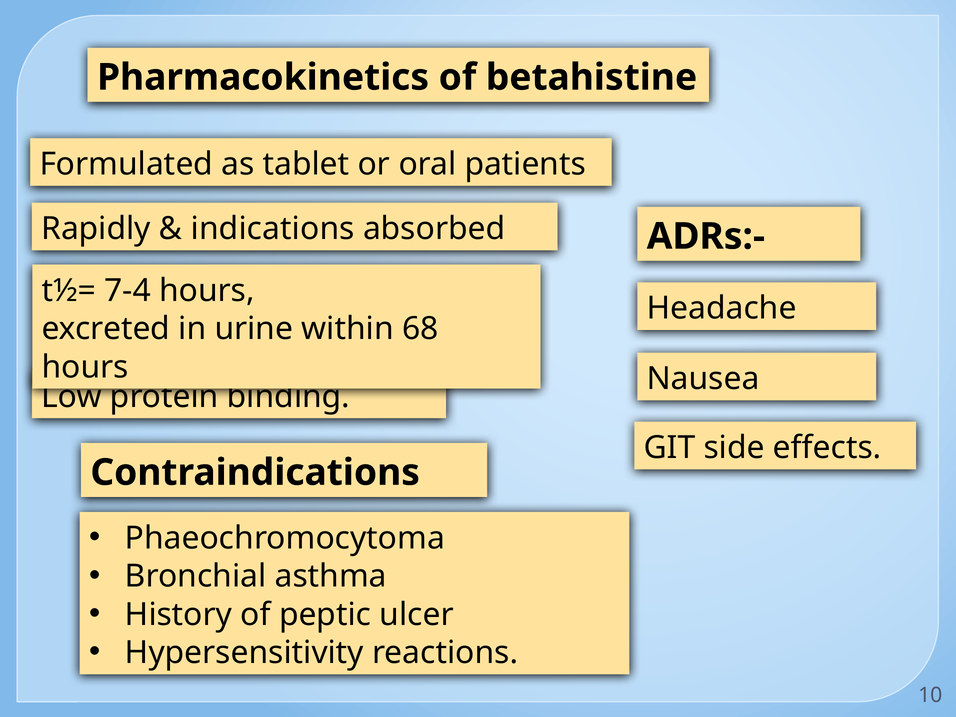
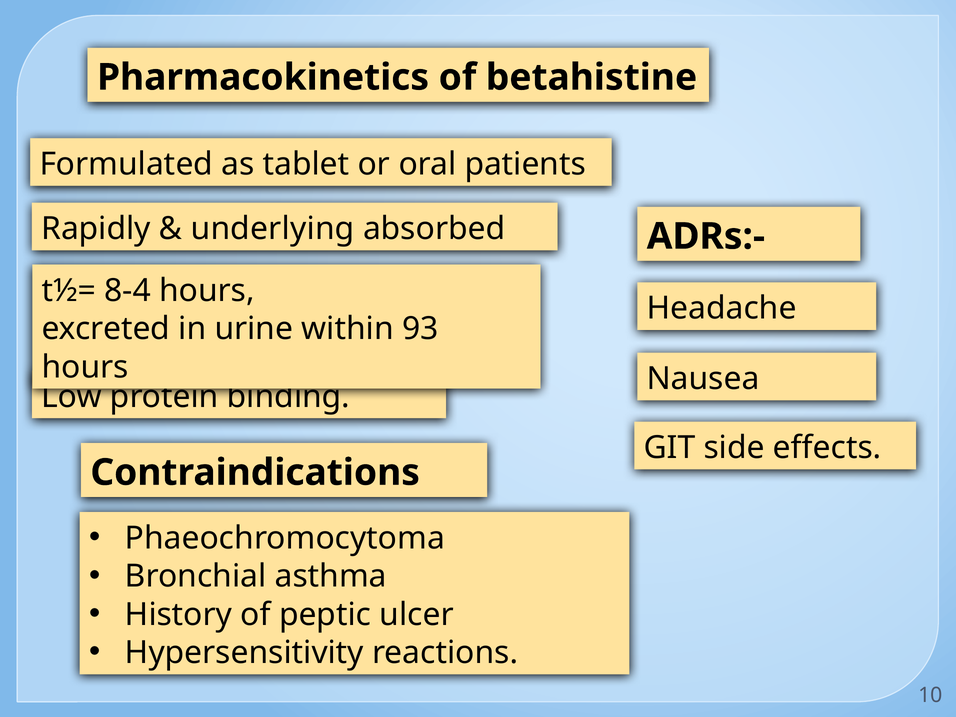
indications: indications -> underlying
7-4: 7-4 -> 8-4
68: 68 -> 93
